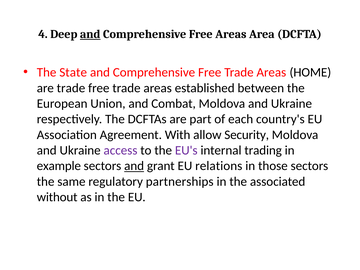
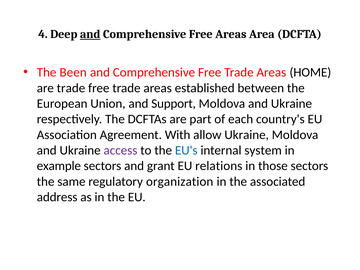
State: State -> Been
Combat: Combat -> Support
allow Security: Security -> Ukraine
EU's colour: purple -> blue
trading: trading -> system
and at (134, 166) underline: present -> none
partnerships: partnerships -> organization
without: without -> address
